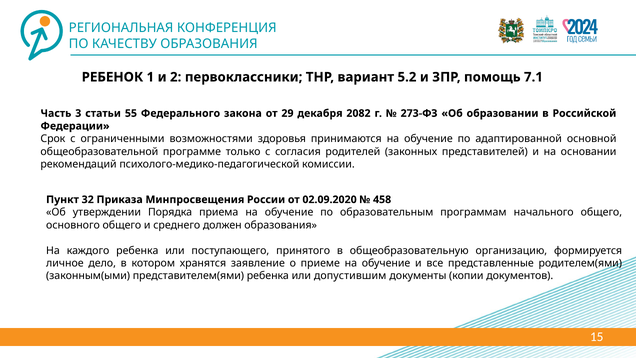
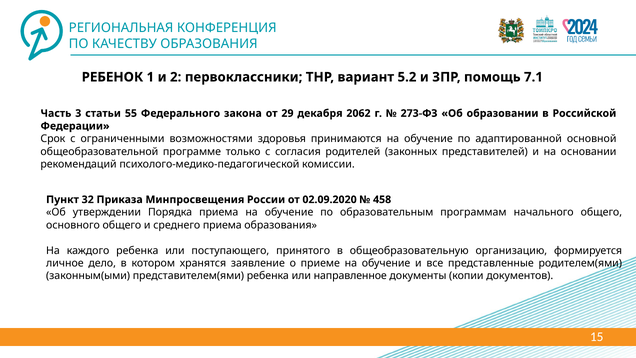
2082: 2082 -> 2062
среднего должен: должен -> приема
допустившим: допустившим -> направленное
